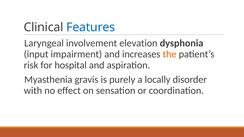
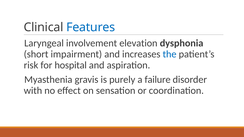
input: input -> short
the colour: orange -> blue
locally: locally -> failure
